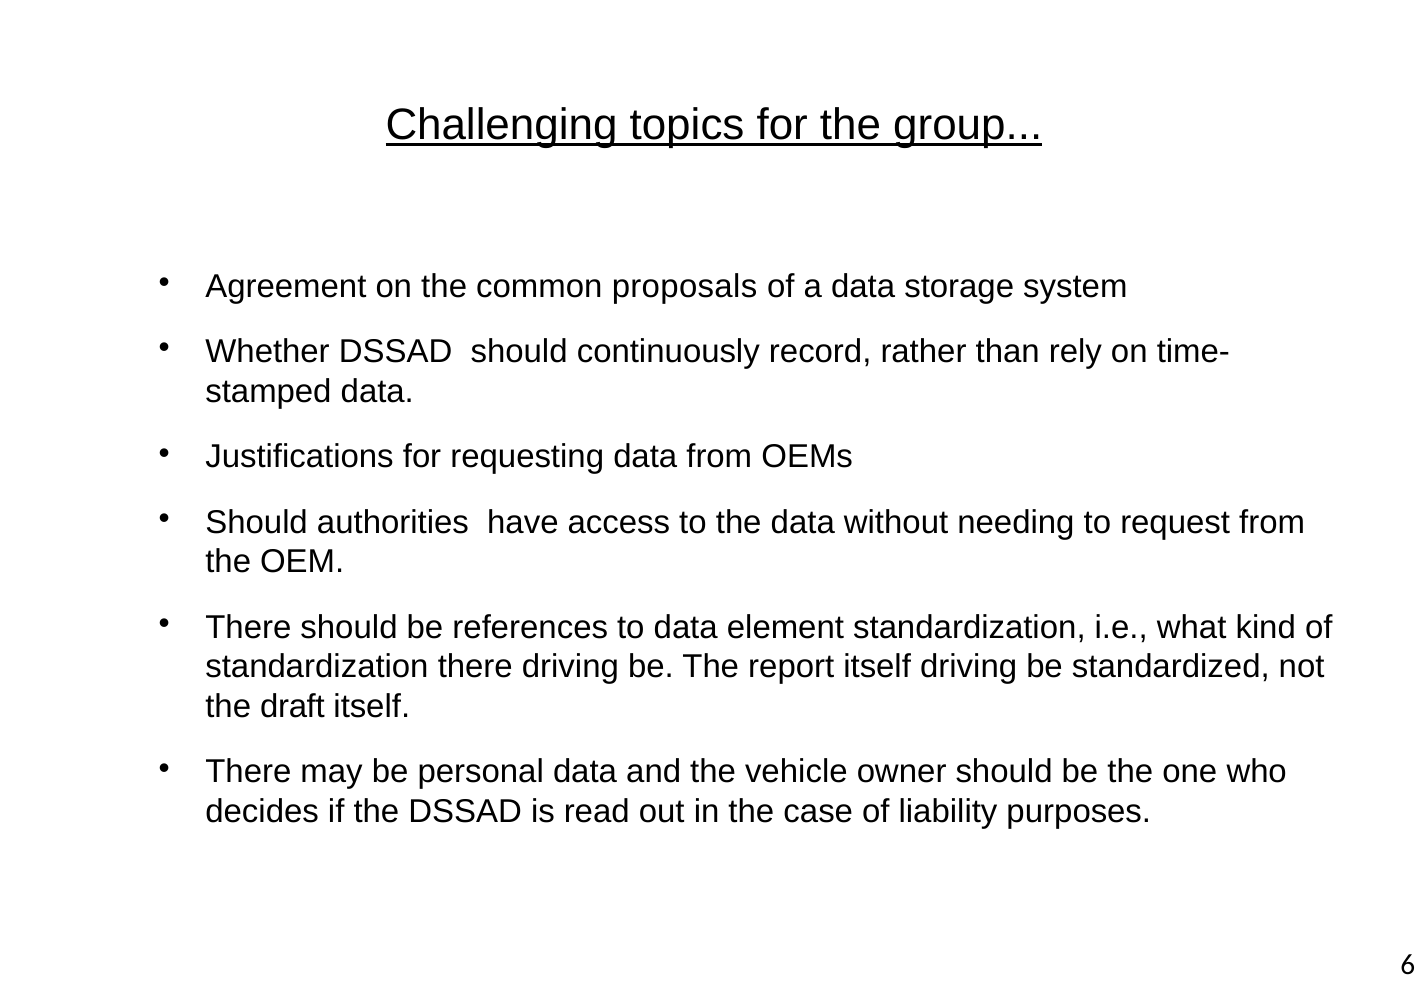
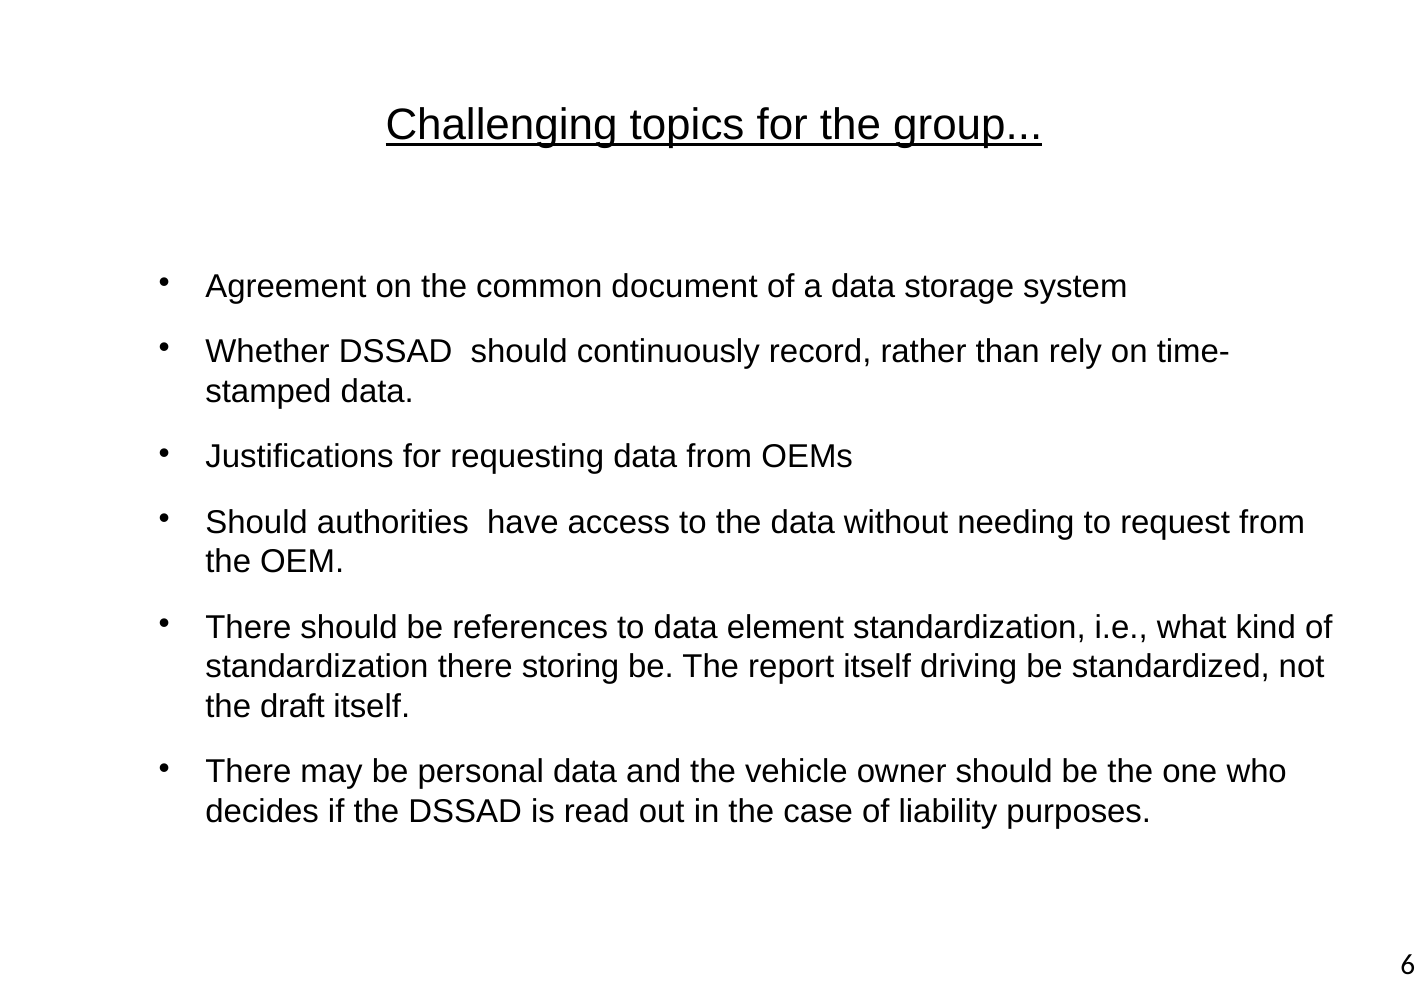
proposals: proposals -> document
there driving: driving -> storing
